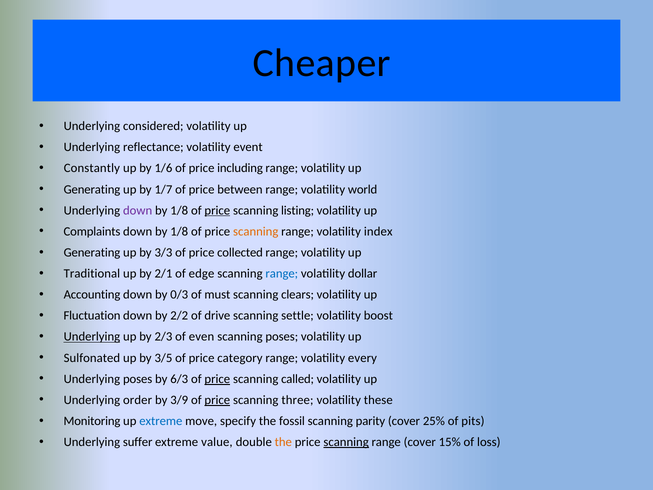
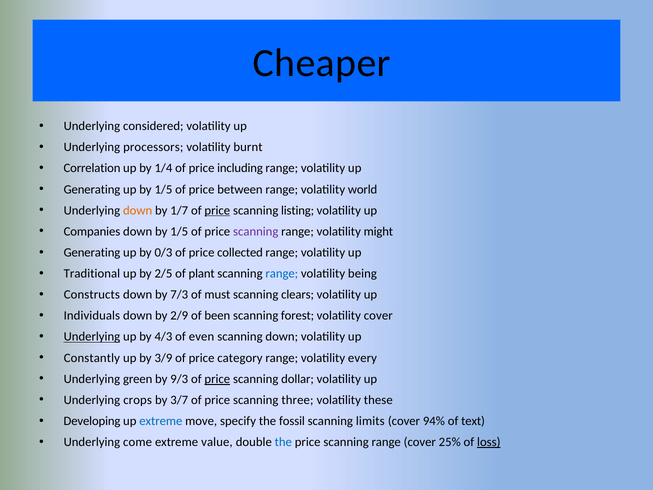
reflectance: reflectance -> processors
event: event -> burnt
Constantly: Constantly -> Correlation
1/6: 1/6 -> 1/4
up by 1/7: 1/7 -> 1/5
down at (138, 210) colour: purple -> orange
1/8 at (179, 210): 1/8 -> 1/7
Complaints: Complaints -> Companies
1/8 at (179, 231): 1/8 -> 1/5
scanning at (256, 231) colour: orange -> purple
index: index -> might
3/3: 3/3 -> 0/3
2/1: 2/1 -> 2/5
edge: edge -> plant
dollar: dollar -> being
Accounting: Accounting -> Constructs
0/3: 0/3 -> 7/3
Fluctuation: Fluctuation -> Individuals
2/2: 2/2 -> 2/9
drive: drive -> been
settle: settle -> forest
volatility boost: boost -> cover
2/3: 2/3 -> 4/3
scanning poses: poses -> down
Sulfonated: Sulfonated -> Constantly
3/5: 3/5 -> 3/9
Underlying poses: poses -> green
6/3: 6/3 -> 9/3
called: called -> dollar
order: order -> crops
3/9: 3/9 -> 3/7
price at (217, 400) underline: present -> none
Monitoring: Monitoring -> Developing
parity: parity -> limits
25%: 25% -> 94%
pits: pits -> text
suffer: suffer -> come
the at (283, 442) colour: orange -> blue
scanning at (346, 442) underline: present -> none
15%: 15% -> 25%
loss underline: none -> present
